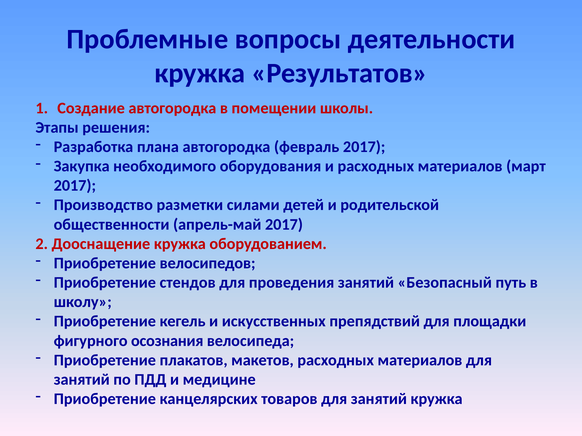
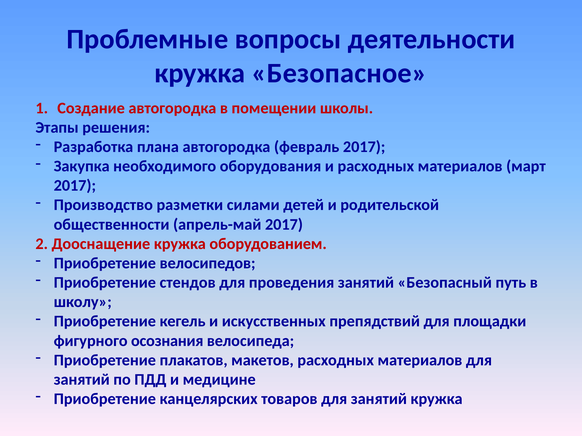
Результатов: Результатов -> Безопасное
